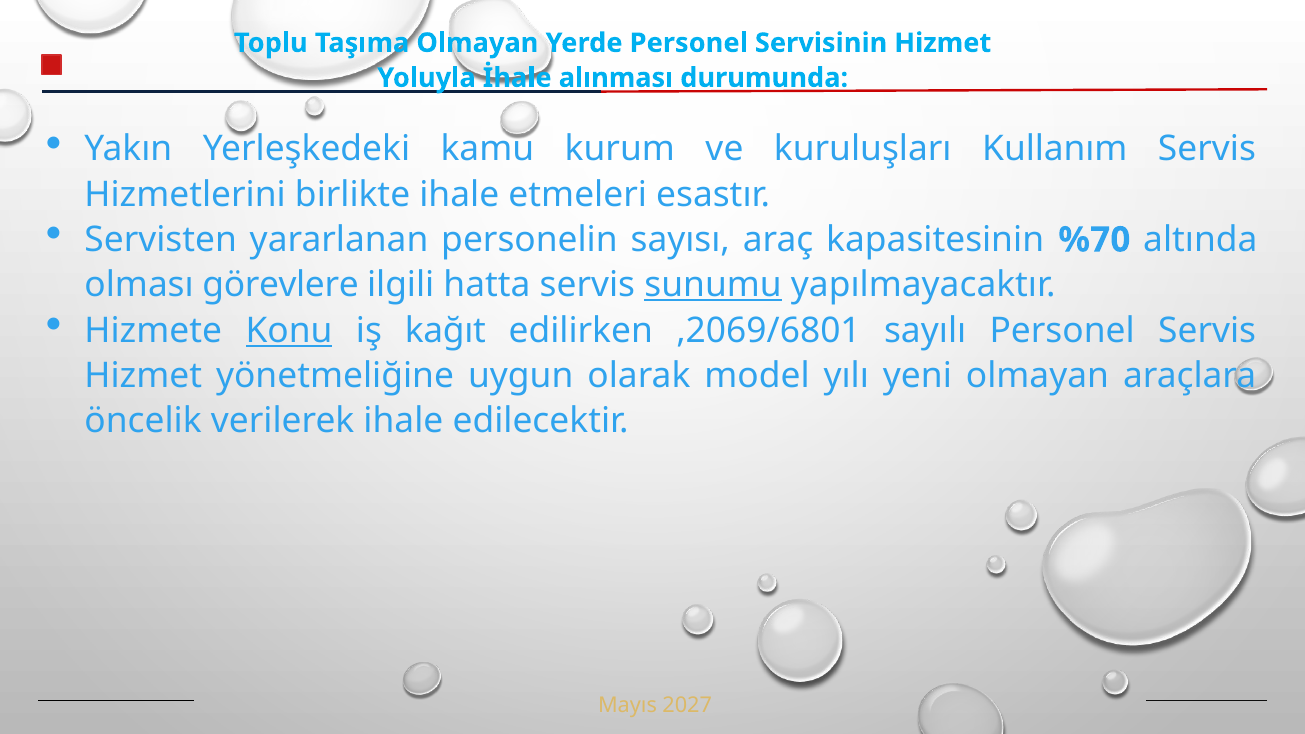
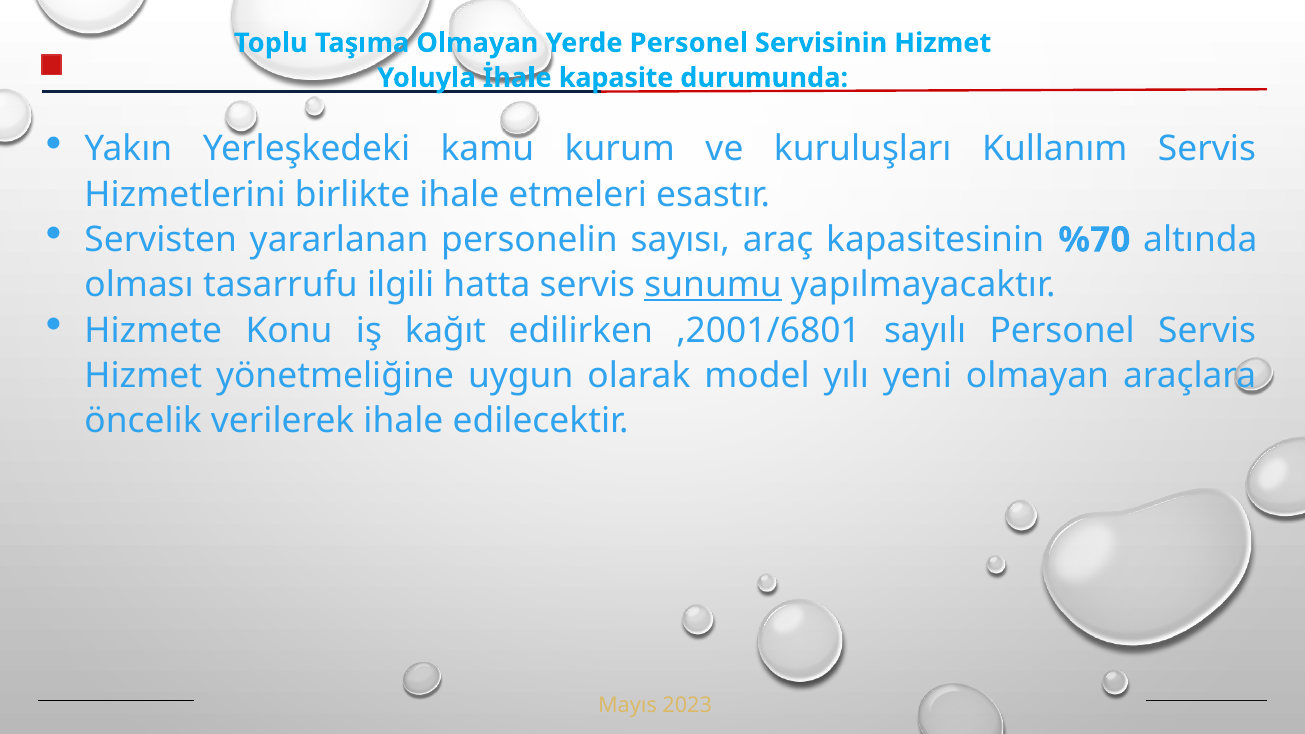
alınması: alınması -> kapasite
görevlere: görevlere -> tasarrufu
Konu underline: present -> none
,2069/6801: ,2069/6801 -> ,2001/6801
2027: 2027 -> 2023
